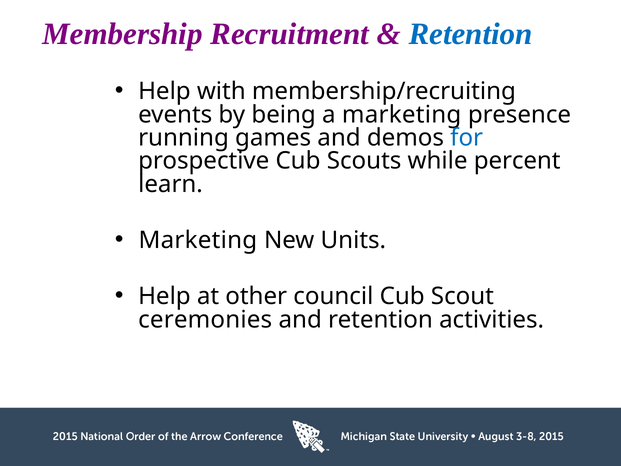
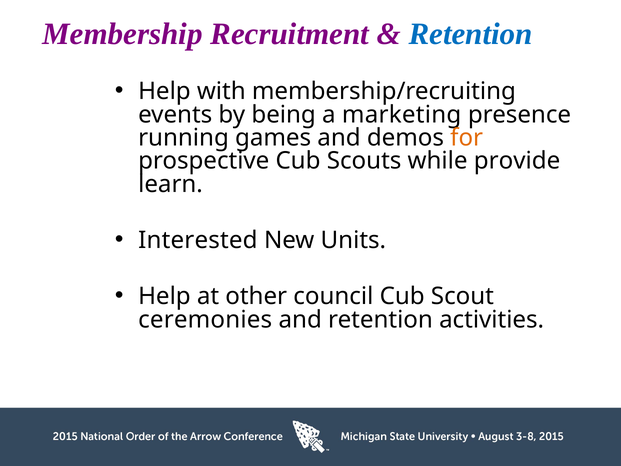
for colour: blue -> orange
percent: percent -> provide
Marketing at (198, 240): Marketing -> Interested
